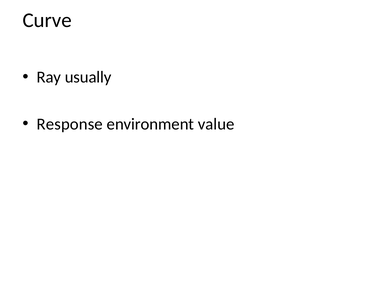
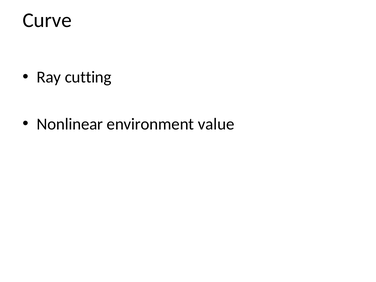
usually: usually -> cutting
Response: Response -> Nonlinear
